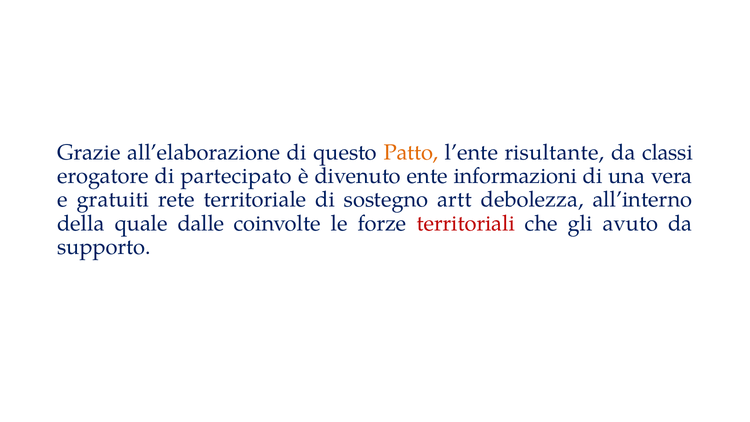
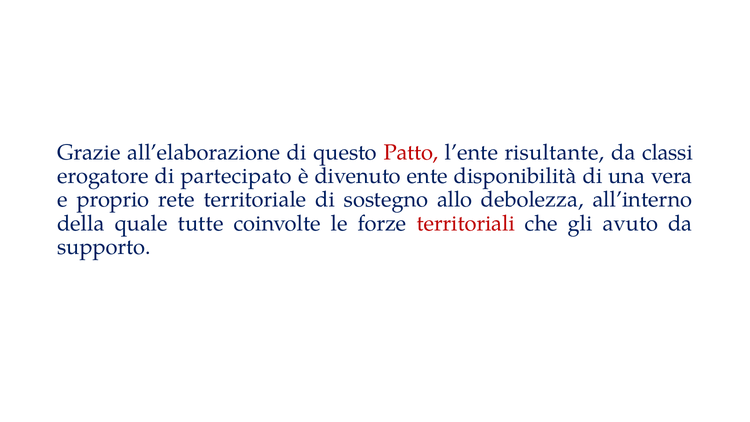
Patto colour: orange -> red
informazioni: informazioni -> disponibilità
gratuiti: gratuiti -> proprio
artt: artt -> allo
dalle: dalle -> tutte
